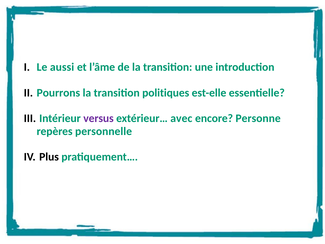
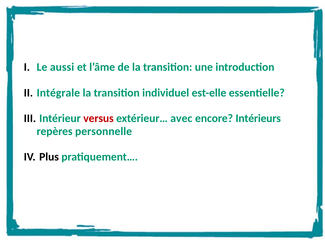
Pourrons: Pourrons -> Intégrale
politiques: politiques -> individuel
versus colour: purple -> red
Personne: Personne -> Intérieurs
